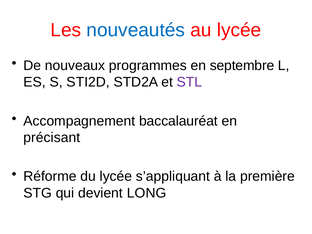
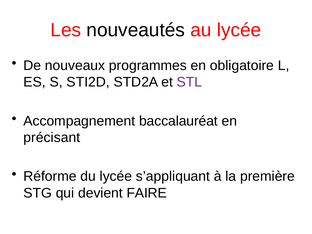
nouveautés colour: blue -> black
septembre: septembre -> obligatoire
LONG: LONG -> FAIRE
